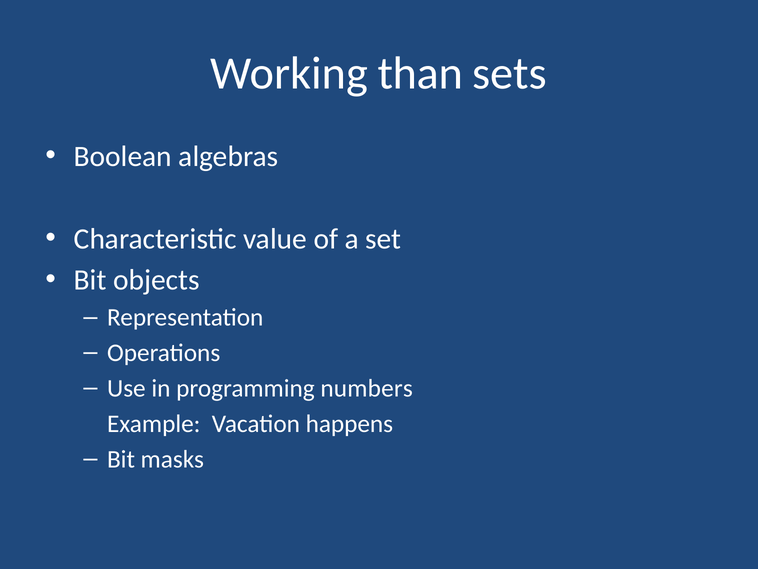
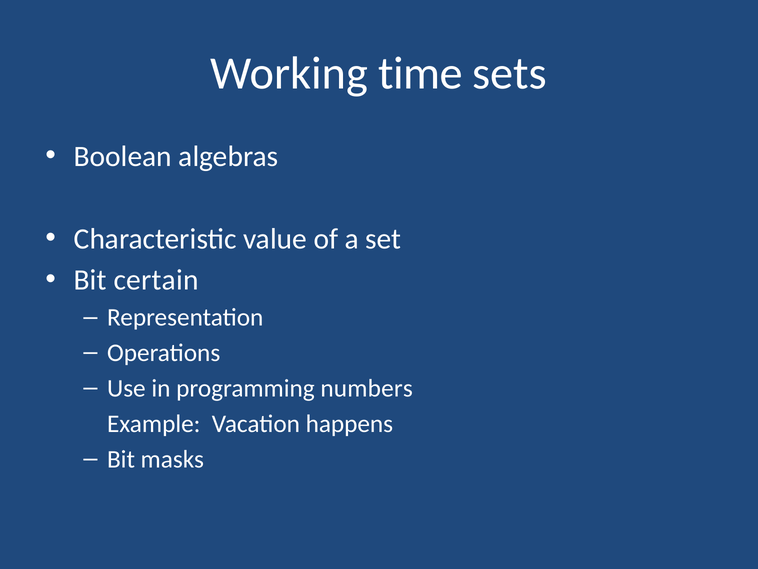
than: than -> time
objects: objects -> certain
